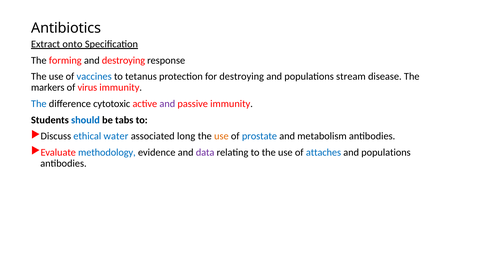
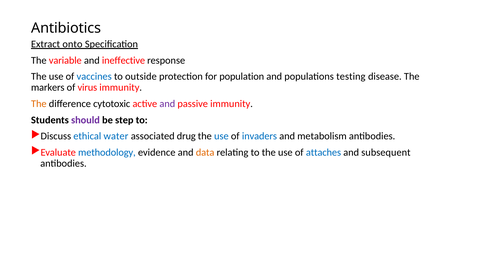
forming: forming -> variable
and destroying: destroying -> ineffective
tetanus: tetanus -> outside
for destroying: destroying -> population
stream: stream -> testing
The at (39, 104) colour: blue -> orange
should colour: blue -> purple
tabs: tabs -> step
long: long -> drug
use at (221, 136) colour: orange -> blue
prostate: prostate -> invaders
data colour: purple -> orange
populations at (386, 153): populations -> subsequent
